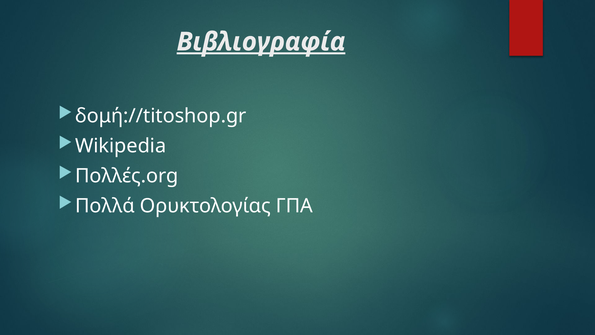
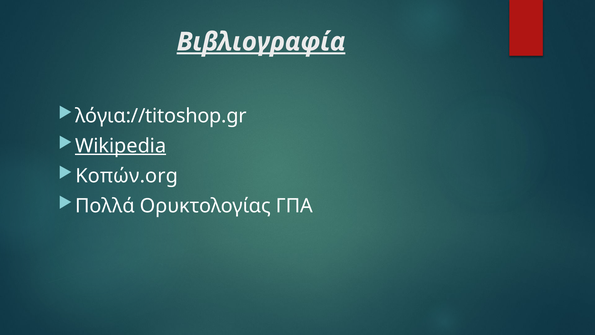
δομή://titoshop.gr: δομή://titoshop.gr -> λόγια://titoshop.gr
Wikipedia underline: none -> present
Πολλές.org: Πολλές.org -> Κοπών.org
